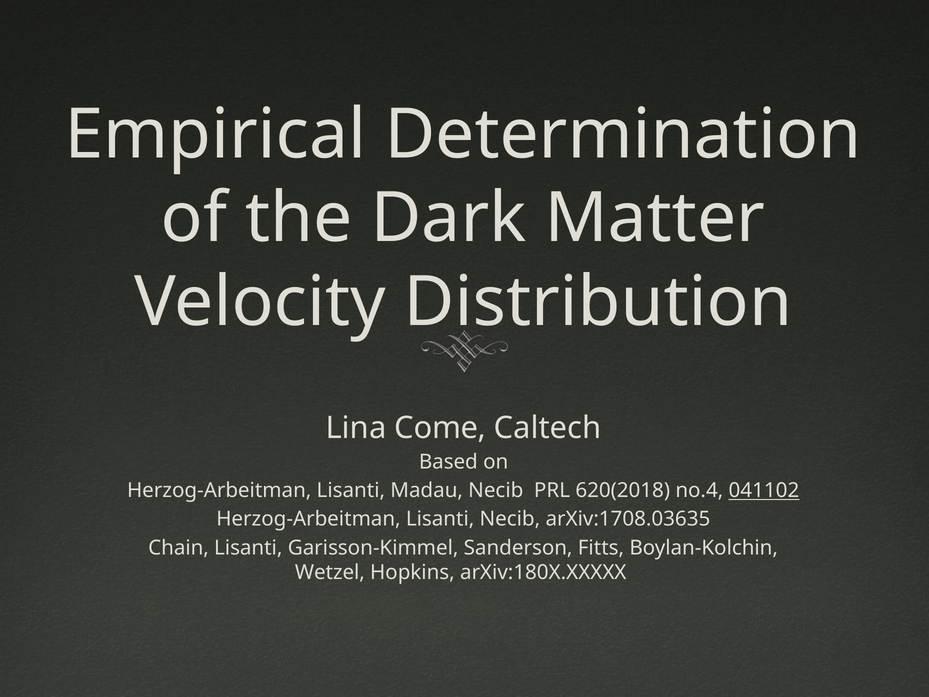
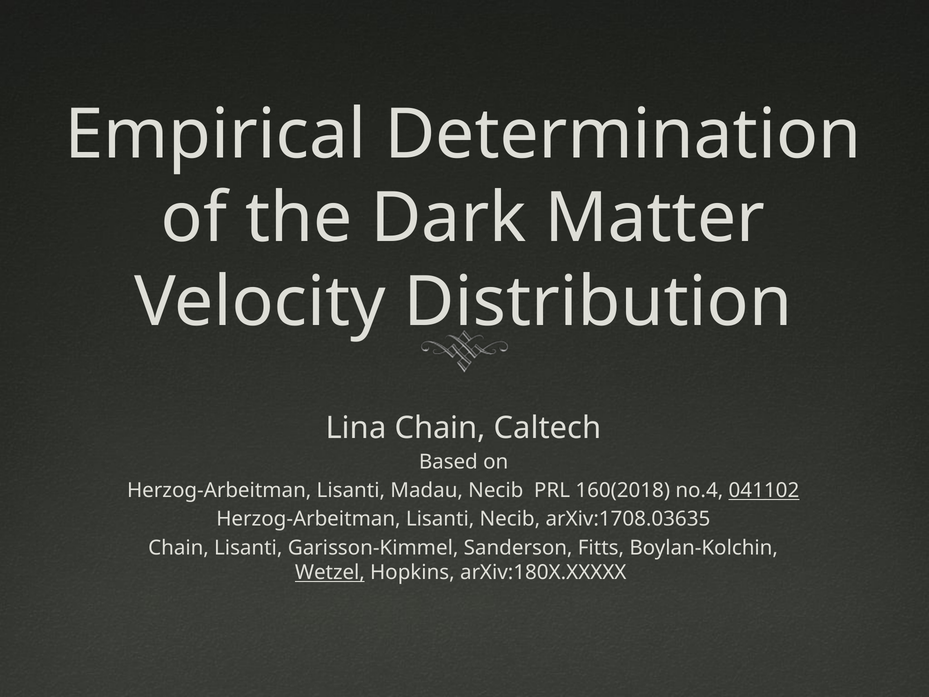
Lina Come: Come -> Chain
620(2018: 620(2018 -> 160(2018
Wetzel underline: none -> present
